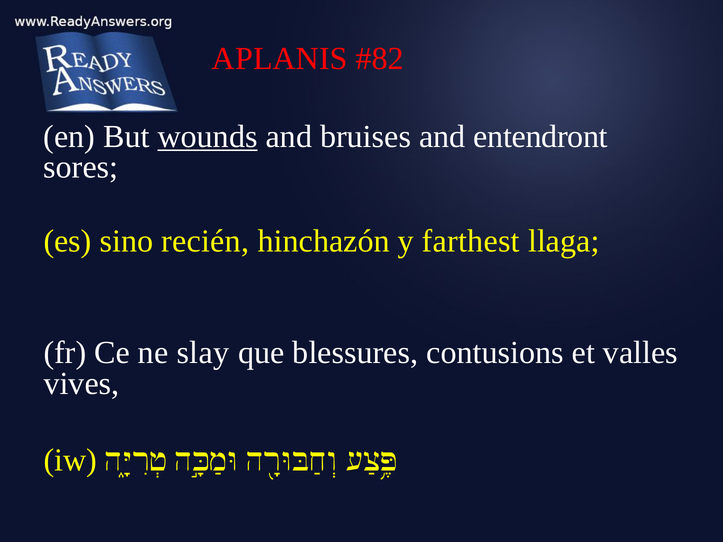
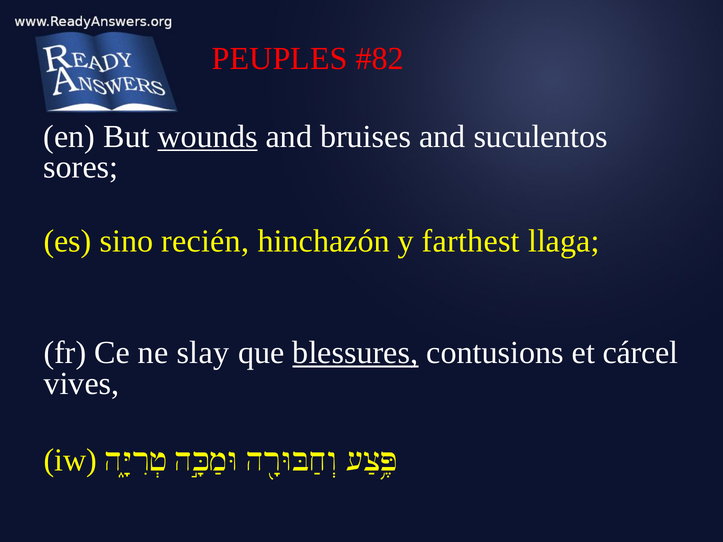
APLANIS: APLANIS -> PEUPLES
entendront: entendront -> suculentos
blessures underline: none -> present
valles: valles -> cárcel
